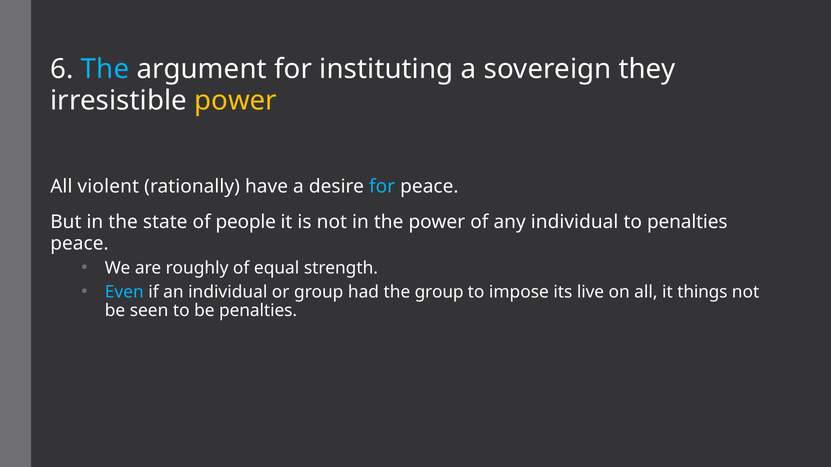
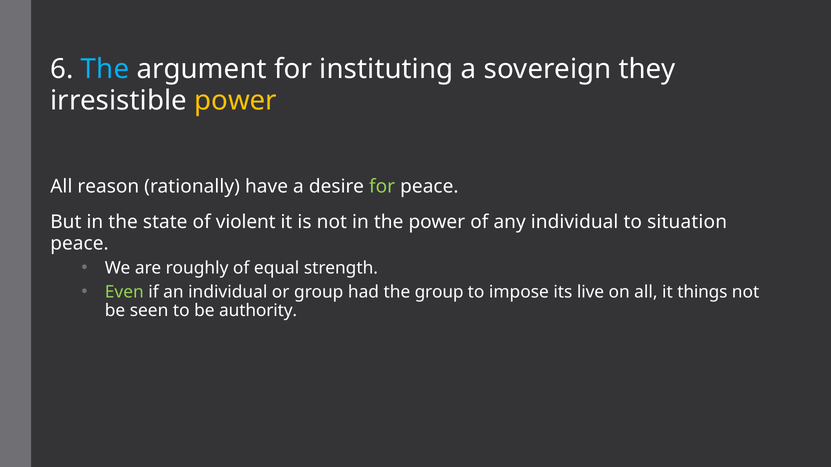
violent: violent -> reason
for at (382, 187) colour: light blue -> light green
people: people -> violent
to penalties: penalties -> situation
Even colour: light blue -> light green
be penalties: penalties -> authority
